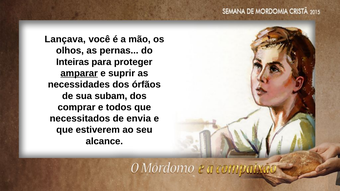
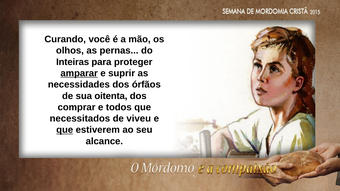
Lançava: Lançava -> Curando
subam: subam -> oitenta
envia: envia -> viveu
que at (65, 130) underline: none -> present
